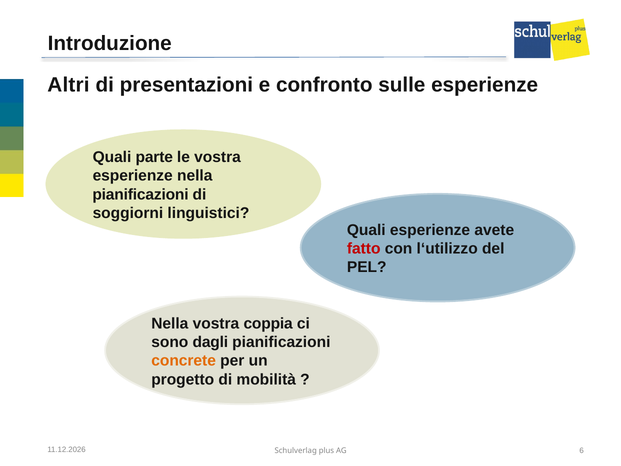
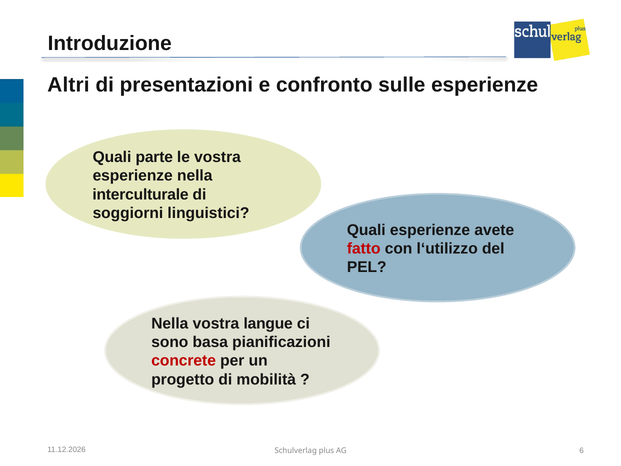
pianificazioni at (141, 194): pianificazioni -> interculturale
coppia: coppia -> langue
dagli: dagli -> basa
concrete colour: orange -> red
